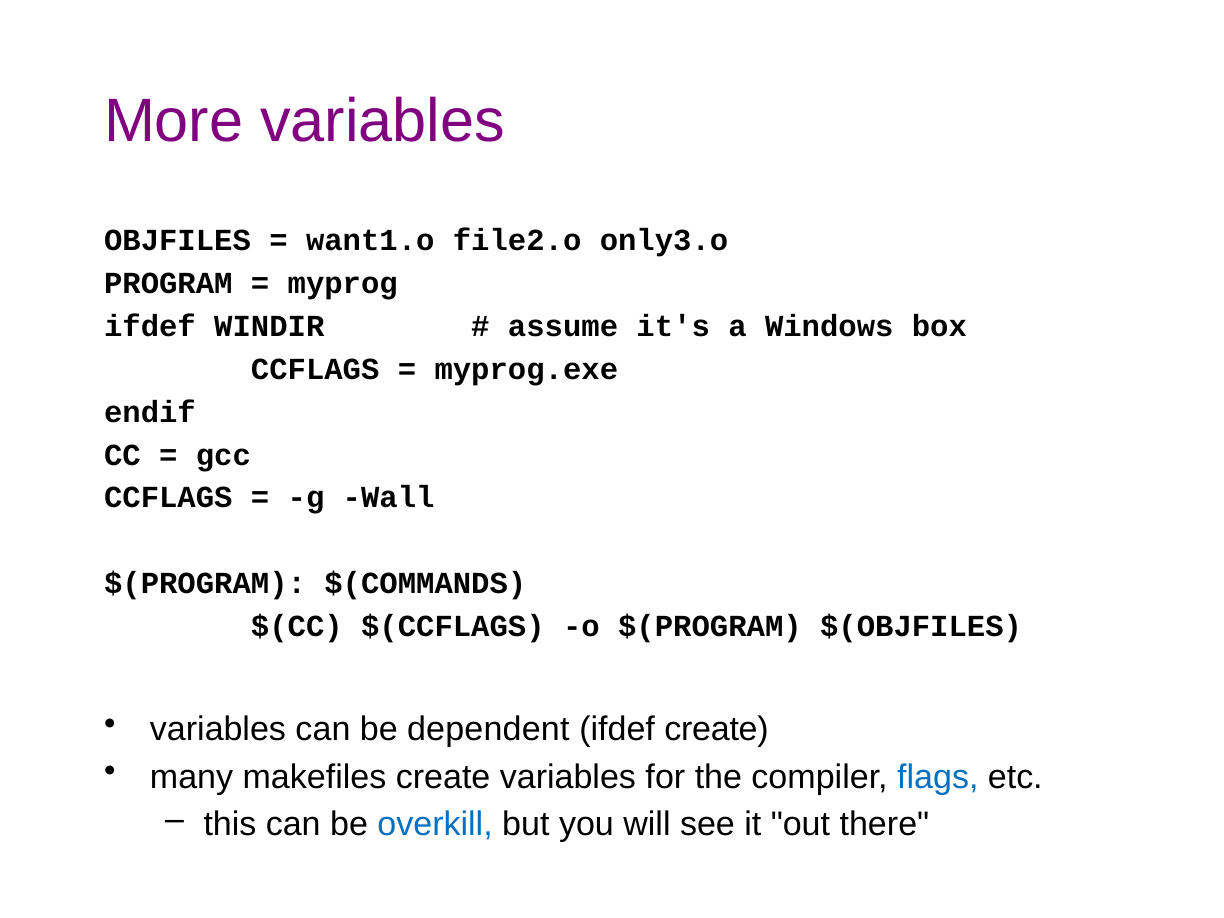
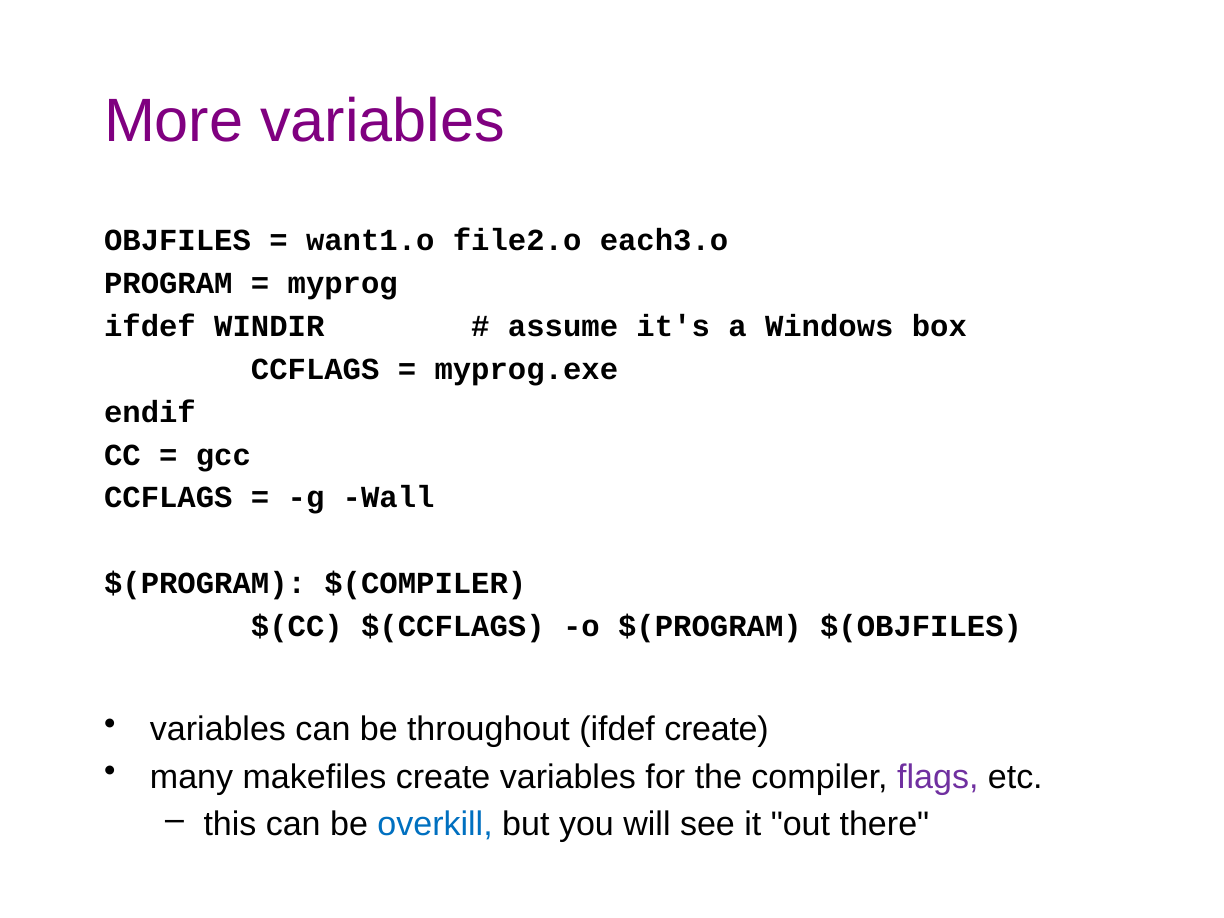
only3.o: only3.o -> each3.o
$(COMMANDS: $(COMMANDS -> $(COMPILER
dependent: dependent -> throughout
flags colour: blue -> purple
